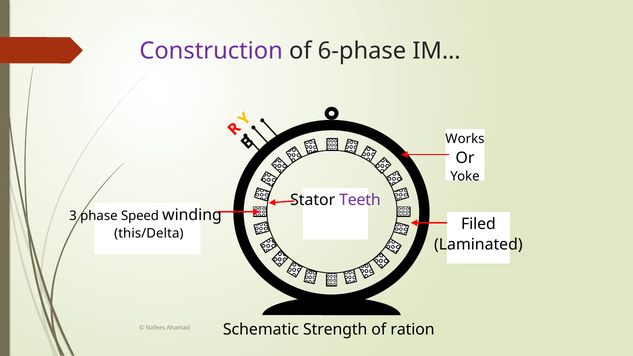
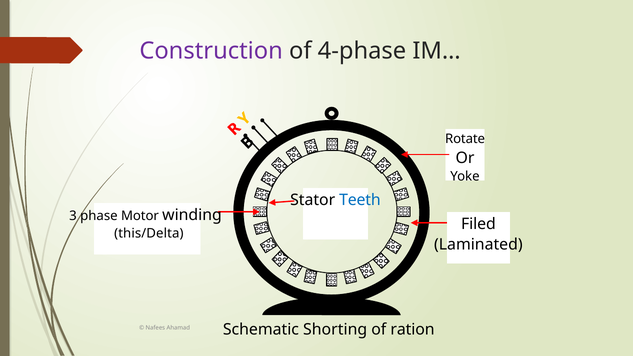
6-phase: 6-phase -> 4-phase
Works: Works -> Rotate
Teeth colour: purple -> blue
Speed: Speed -> Motor
Strength: Strength -> Shorting
